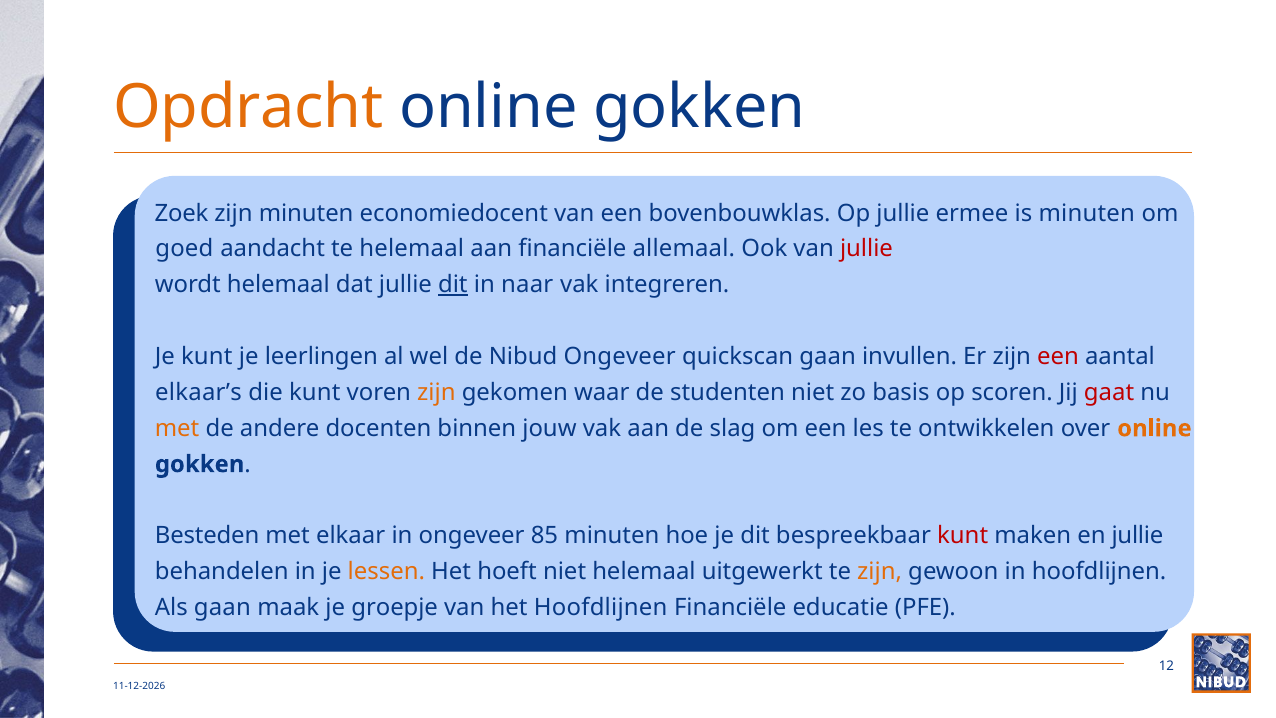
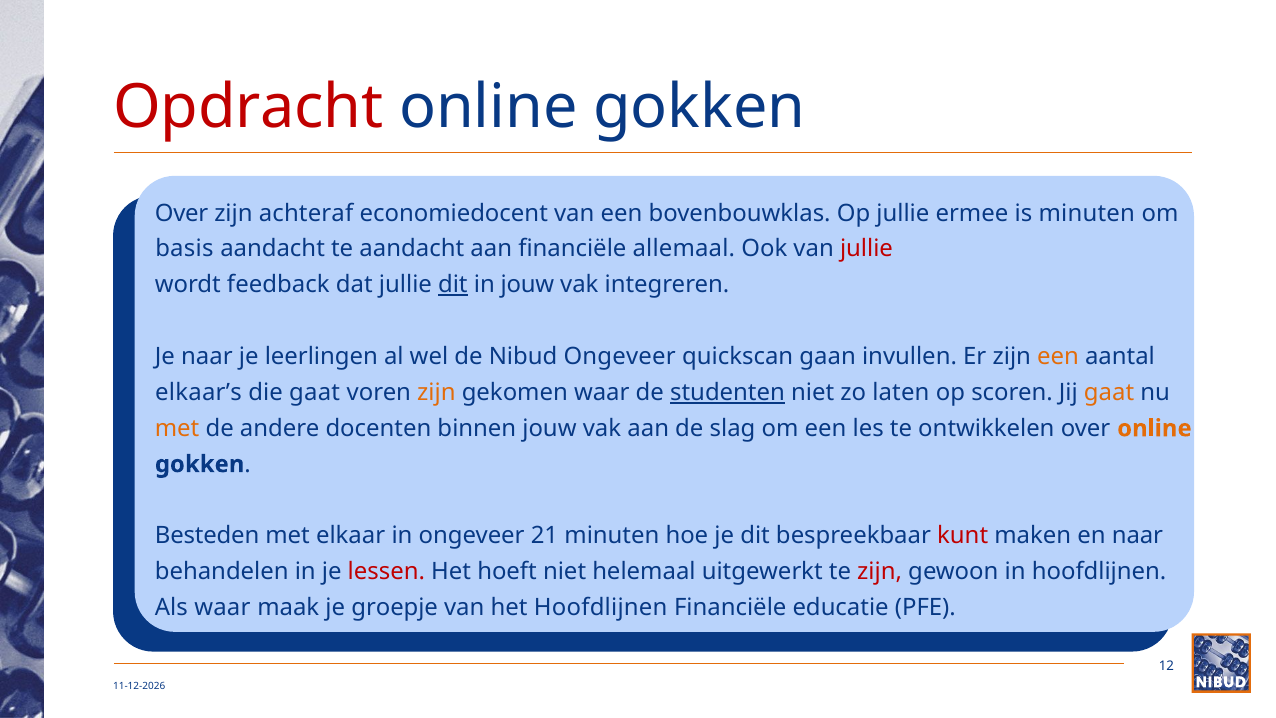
Opdracht colour: orange -> red
Zoek at (182, 213): Zoek -> Over
zijn minuten: minuten -> achteraf
goed: goed -> basis
te helemaal: helemaal -> aandacht
wordt helemaal: helemaal -> feedback
in naar: naar -> jouw
Je kunt: kunt -> naar
een at (1058, 357) colour: red -> orange
die kunt: kunt -> gaat
studenten underline: none -> present
basis: basis -> laten
gaat at (1109, 393) colour: red -> orange
85: 85 -> 21
en jullie: jullie -> naar
lessen colour: orange -> red
zijn at (880, 572) colour: orange -> red
Als gaan: gaan -> waar
